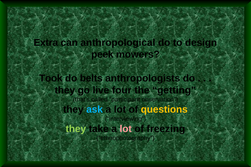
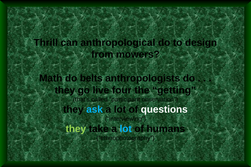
Extra: Extra -> Thrill
peek: peek -> from
Took: Took -> Math
questions colour: yellow -> white
lot at (126, 129) colour: pink -> light blue
freezing: freezing -> humans
